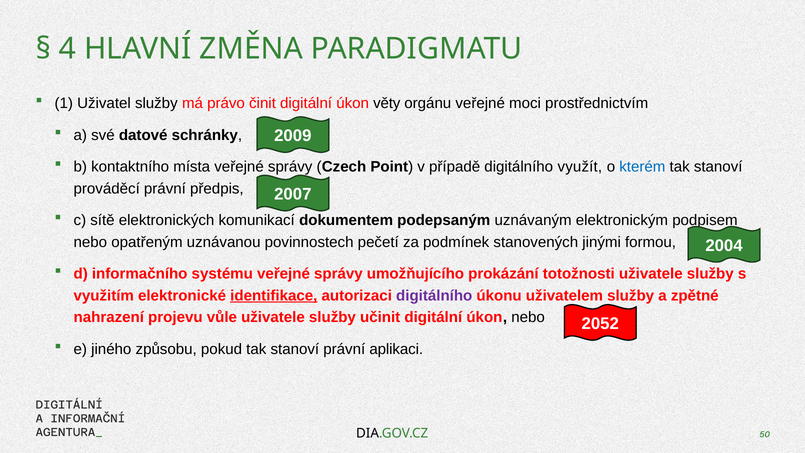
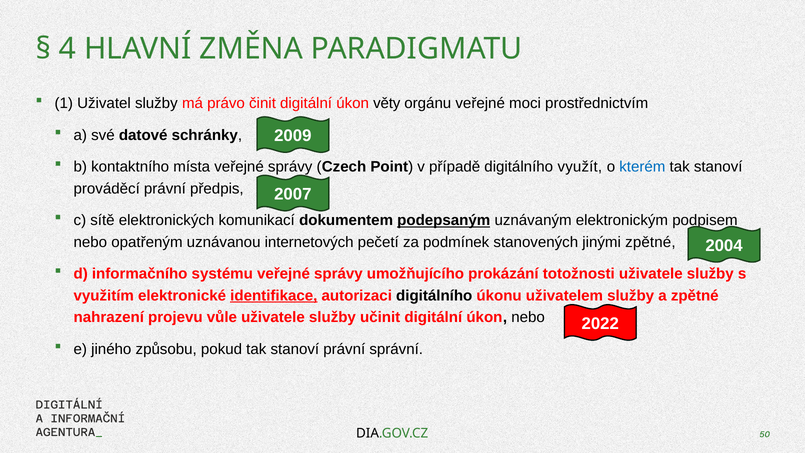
podepsaným underline: none -> present
povinnostech: povinnostech -> internetových
jinými formou: formou -> zpětné
digitálního at (434, 296) colour: purple -> black
2052: 2052 -> 2022
aplikaci: aplikaci -> správní
